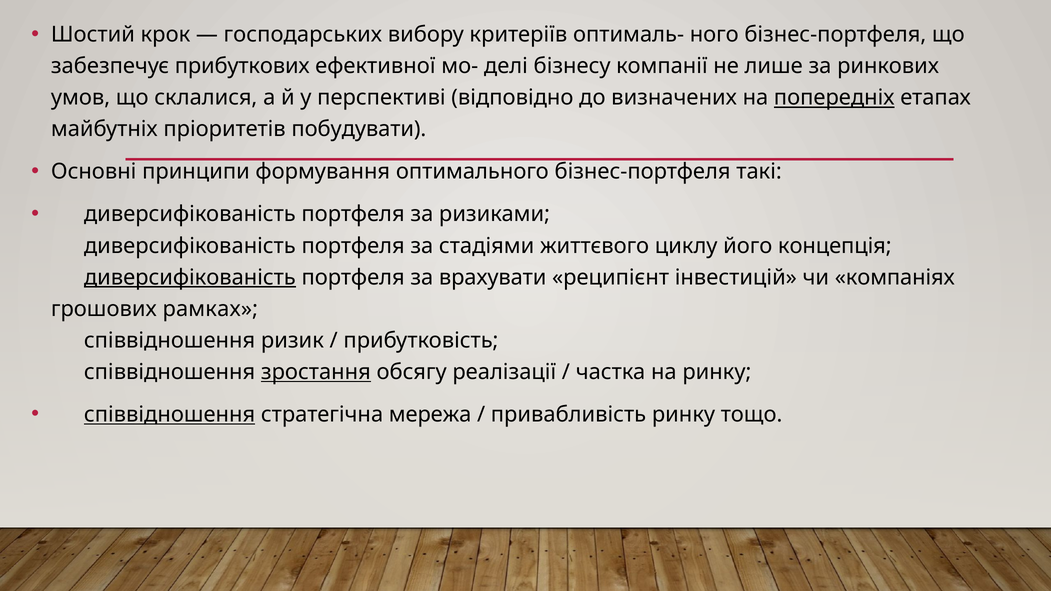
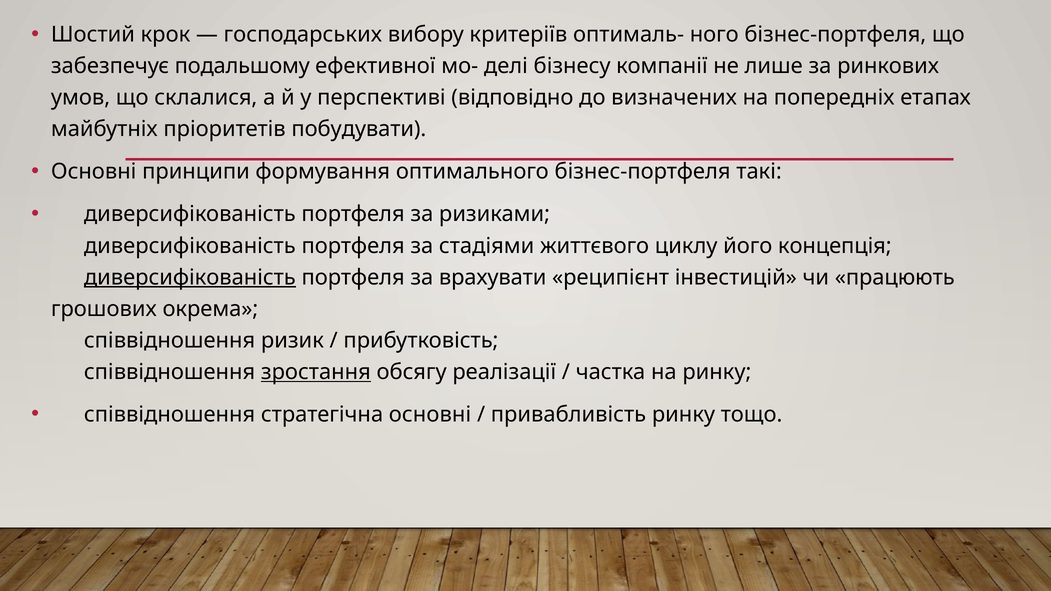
прибуткових: прибуткових -> подальшому
попередніх underline: present -> none
компаніях: компаніях -> працюють
рамках: рамках -> окрема
співвідношення at (170, 415) underline: present -> none
стратегічна мережа: мережа -> основні
